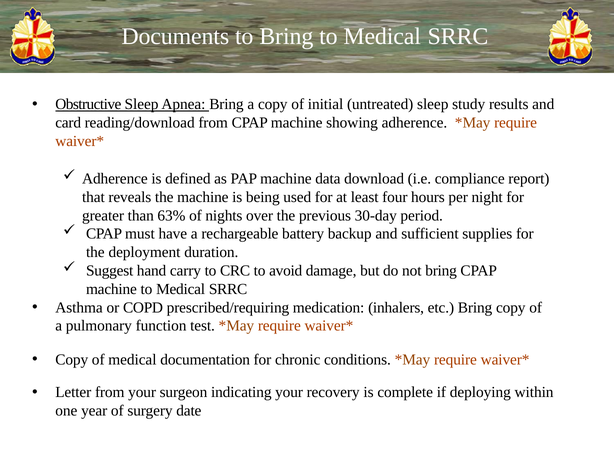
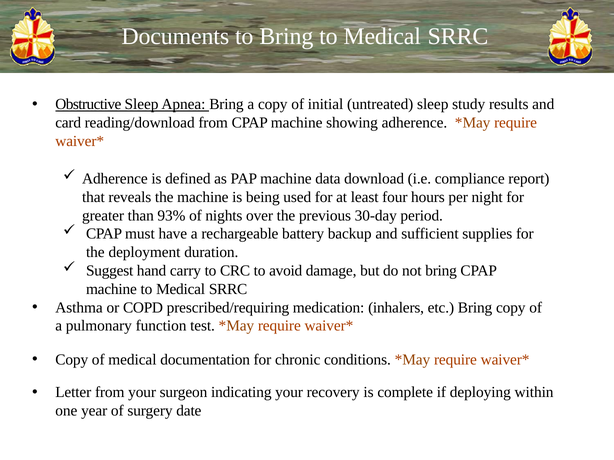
63%: 63% -> 93%
